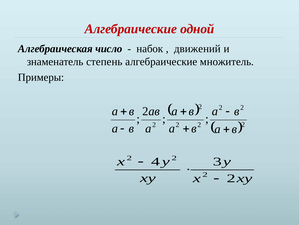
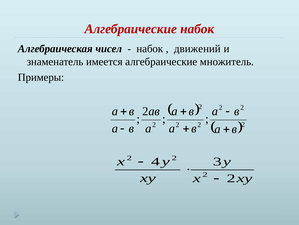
Алгебраические одной: одной -> набок
число: число -> чисел
степень: степень -> имеется
